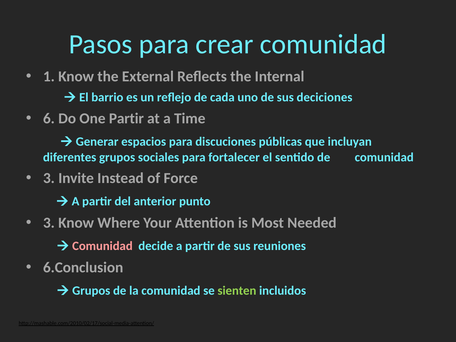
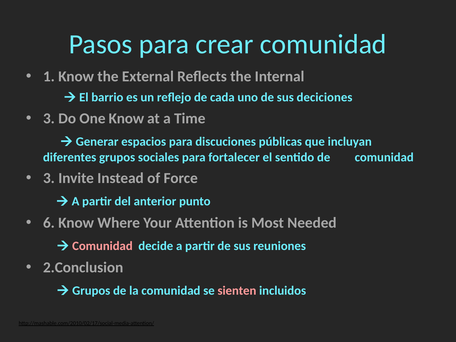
6 at (49, 118): 6 -> 3
One Partir: Partir -> Know
3 at (49, 223): 3 -> 6
6.Conclusion: 6.Conclusion -> 2.Conclusion
sienten colour: light green -> pink
